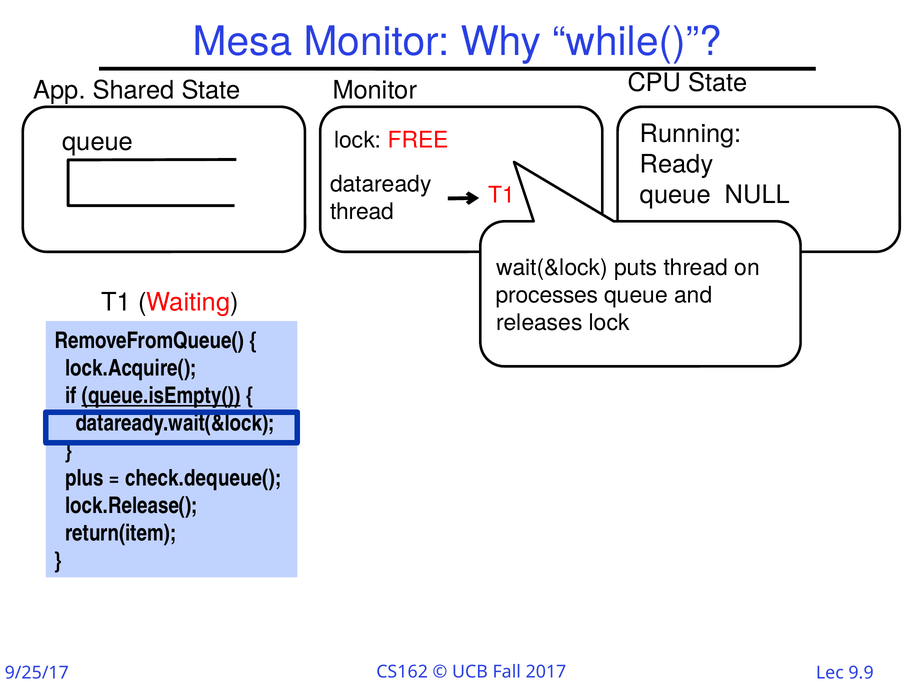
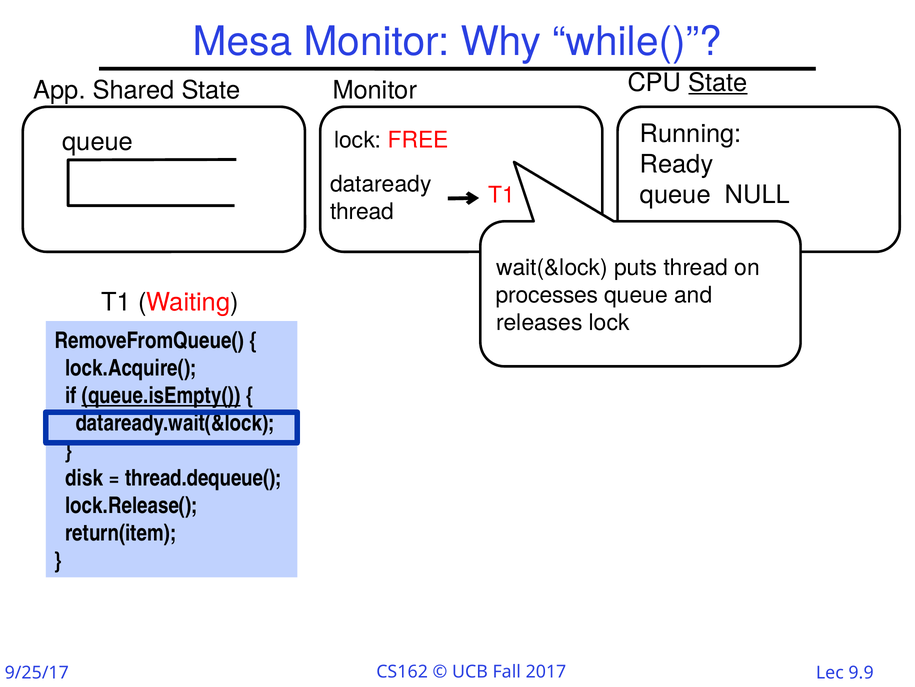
State at (718, 83) underline: none -> present
plus: plus -> disk
check.dequeue(: check.dequeue( -> thread.dequeue(
